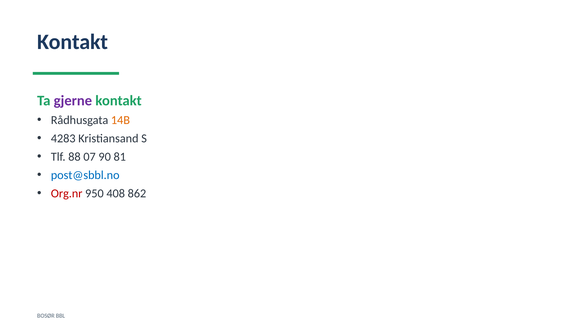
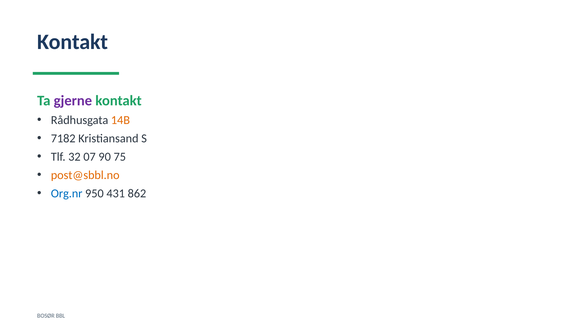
4283: 4283 -> 7182
88: 88 -> 32
81: 81 -> 75
post@sbbl.no colour: blue -> orange
Org.nr colour: red -> blue
408: 408 -> 431
